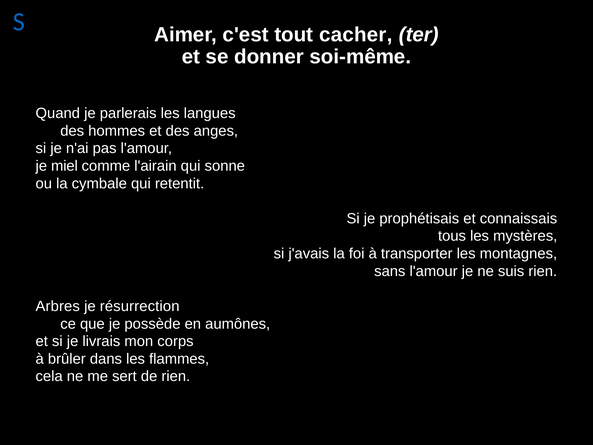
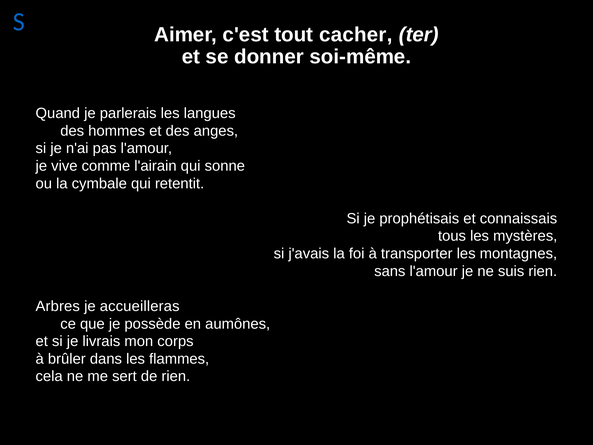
miel: miel -> vive
résurrection: résurrection -> accueilleras
